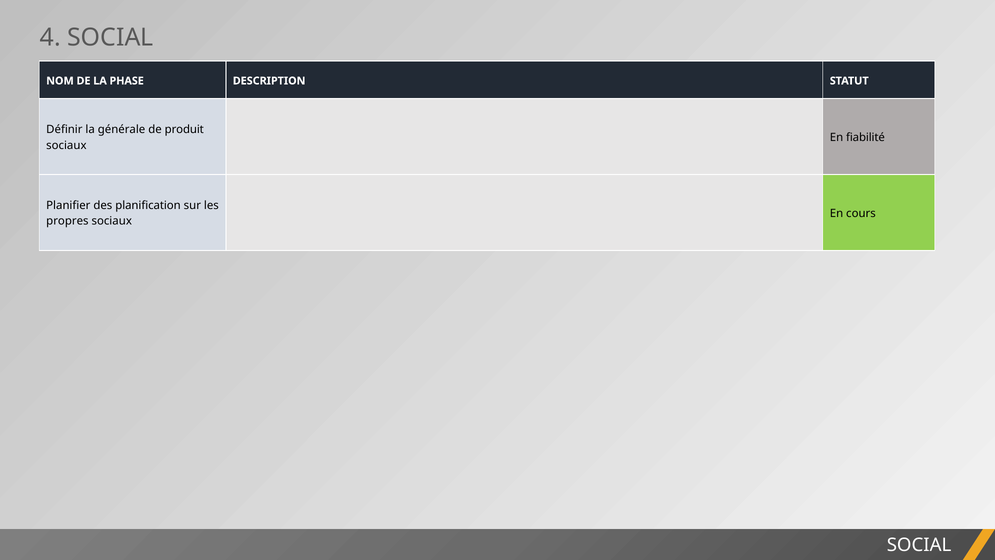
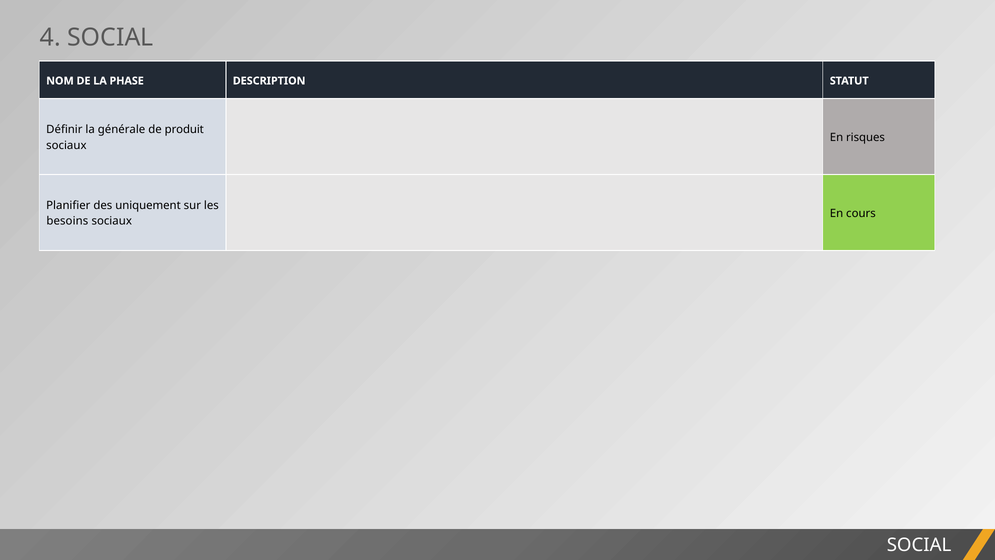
fiabilité: fiabilité -> risques
planification: planification -> uniquement
propres: propres -> besoins
